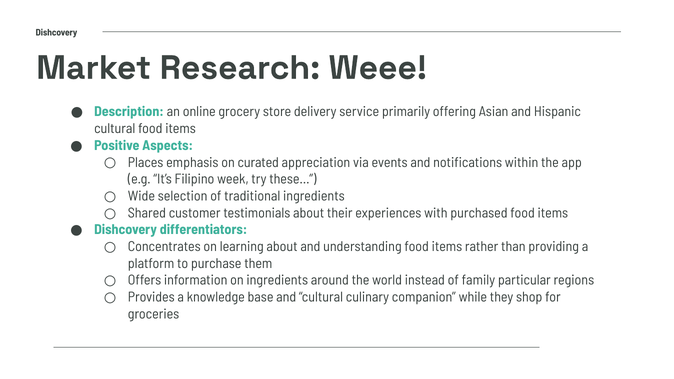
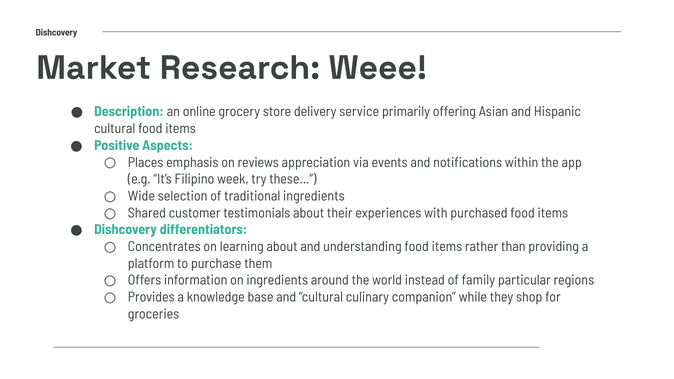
curated: curated -> reviews
